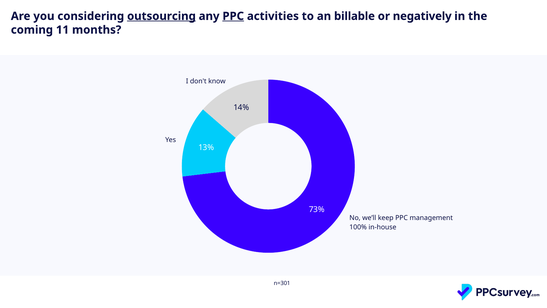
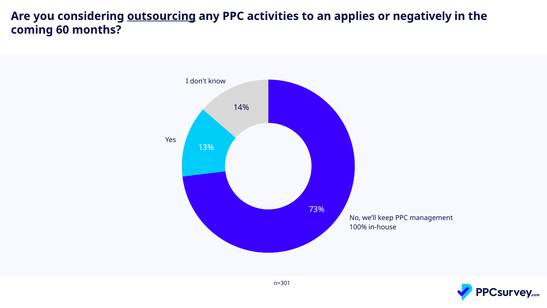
PPC at (233, 16) underline: present -> none
billable: billable -> applies
11: 11 -> 60
